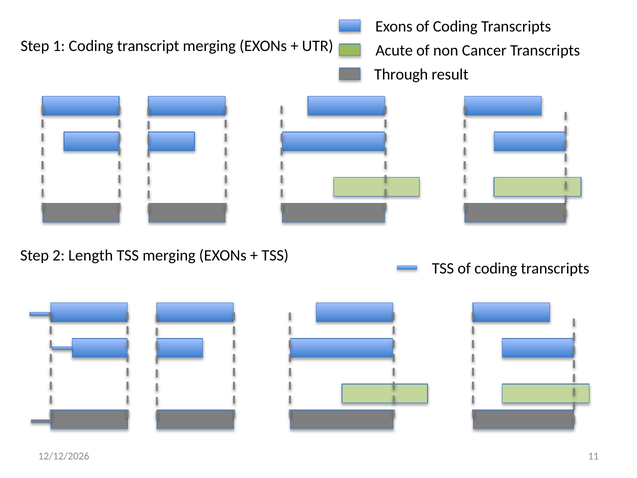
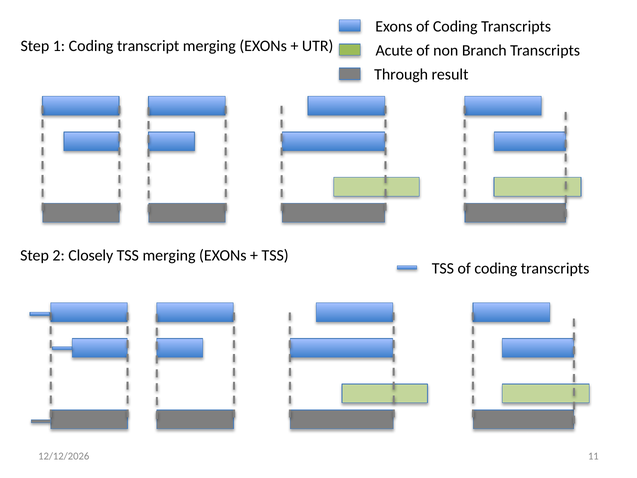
Cancer: Cancer -> Branch
Length: Length -> Closely
